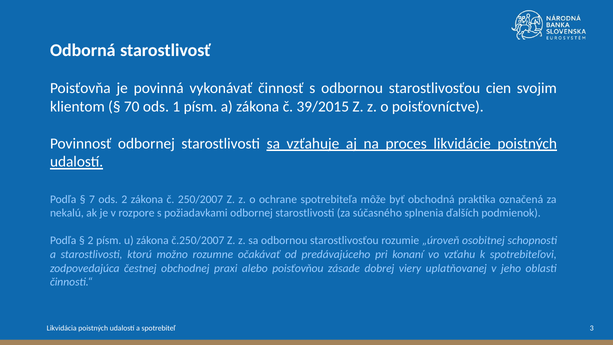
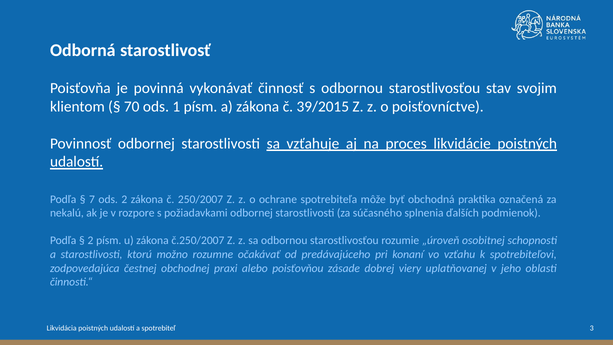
cien: cien -> stav
